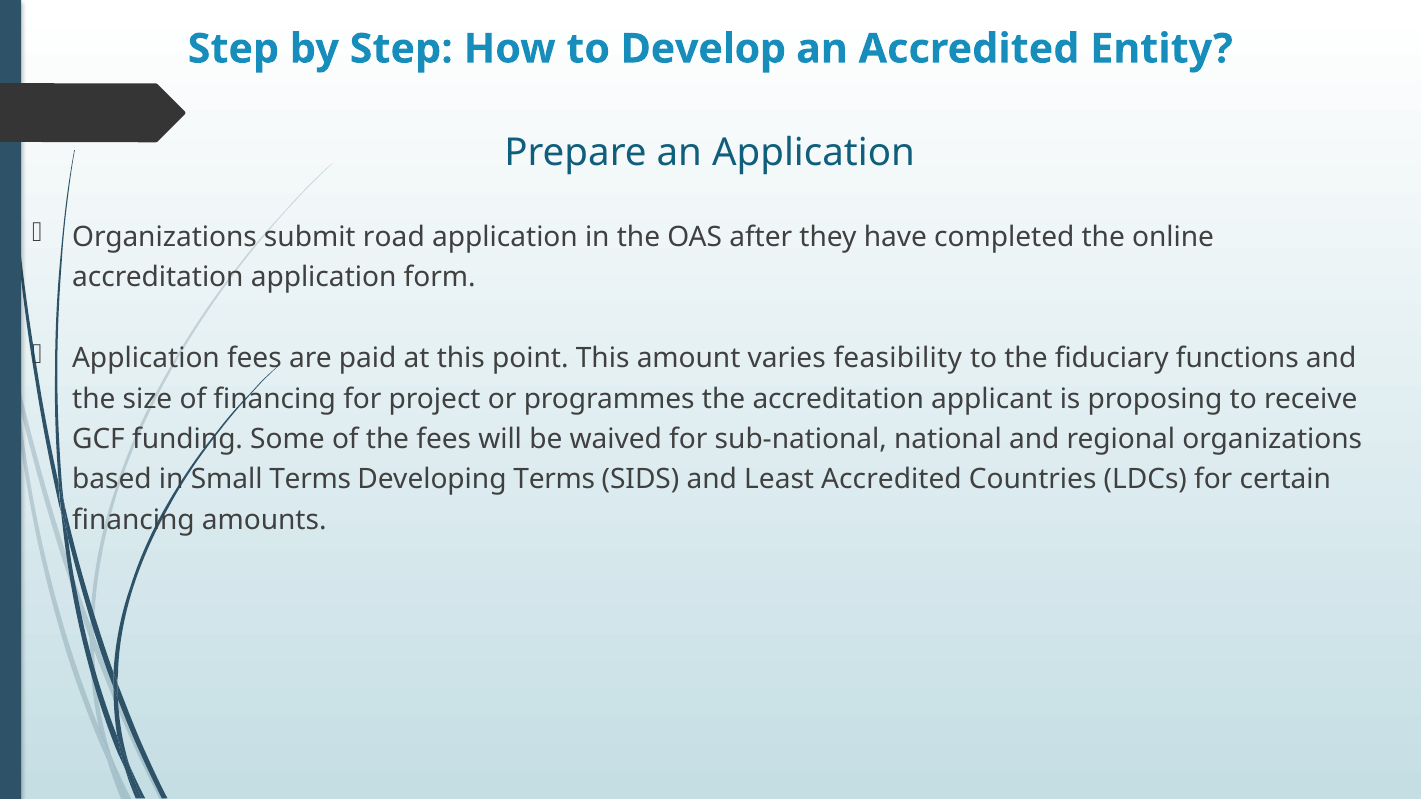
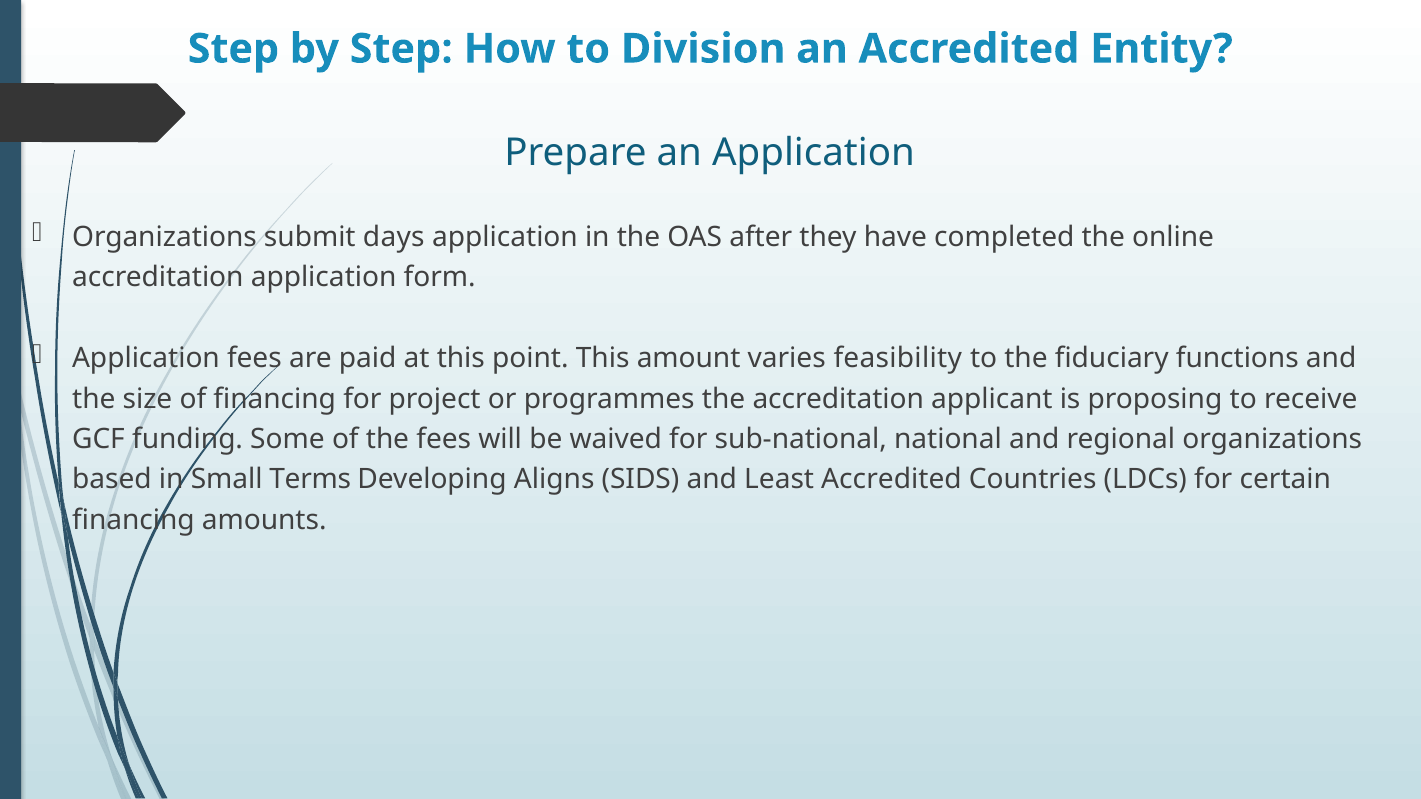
Develop: Develop -> Division
road: road -> days
Developing Terms: Terms -> Aligns
